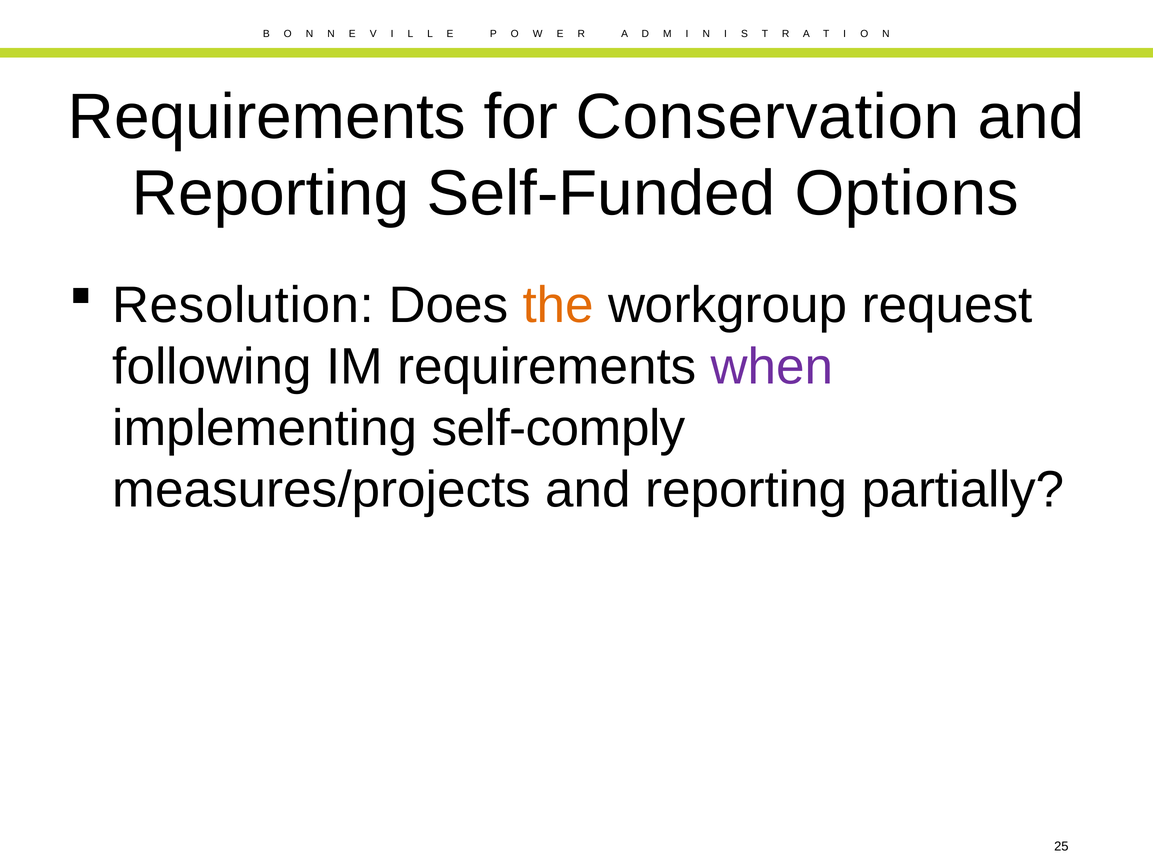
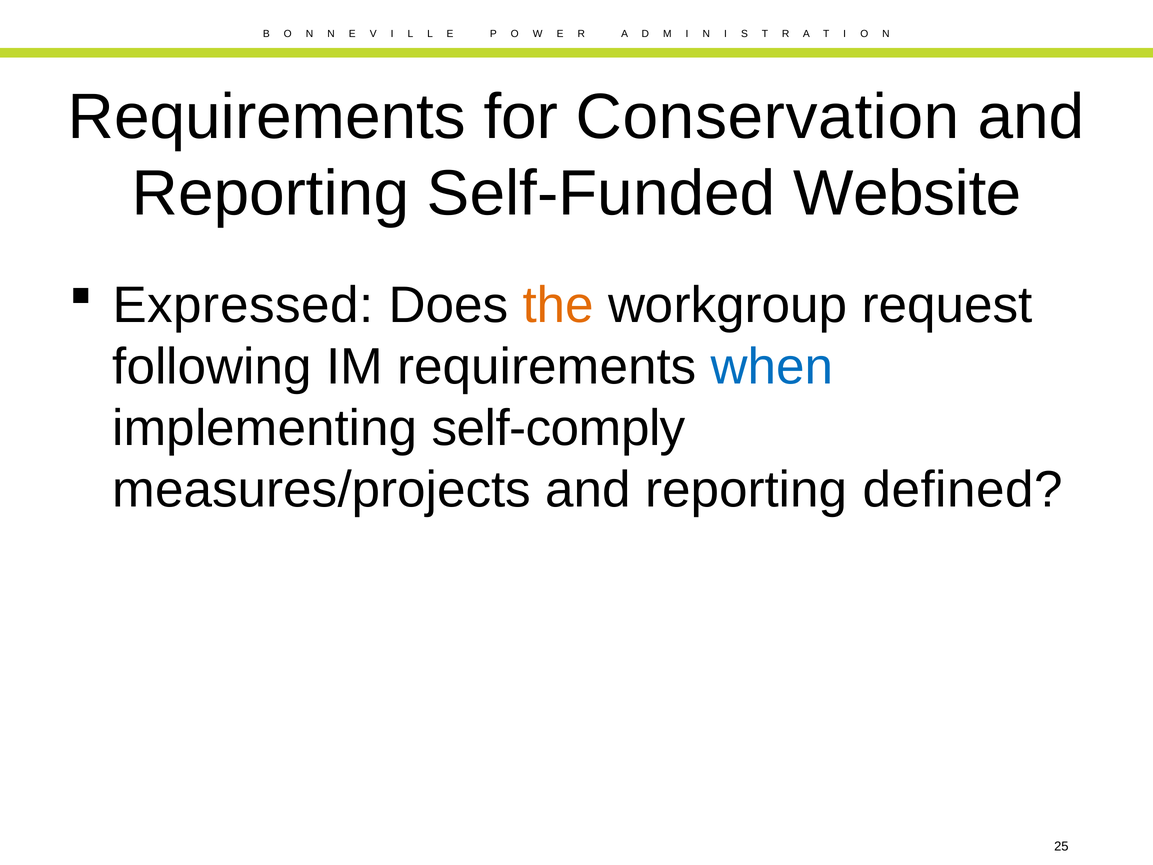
Options: Options -> Website
Resolution: Resolution -> Expressed
when colour: purple -> blue
partially: partially -> defined
